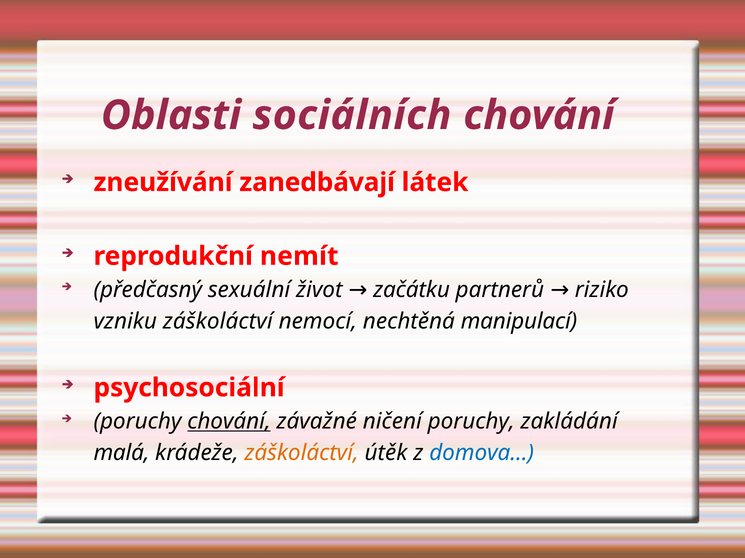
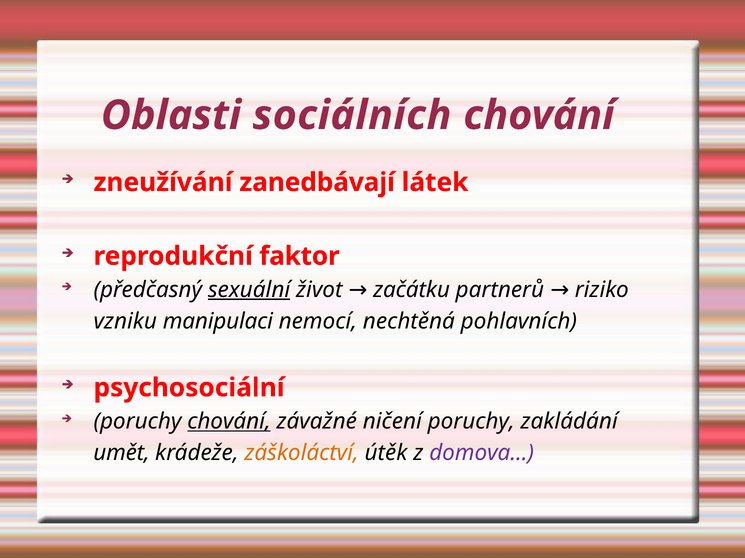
nemít: nemít -> faktor
sexuální underline: none -> present
vzniku záškoláctví: záškoláctví -> manipulaci
manipulací: manipulací -> pohlavních
malá: malá -> umět
domova colour: blue -> purple
